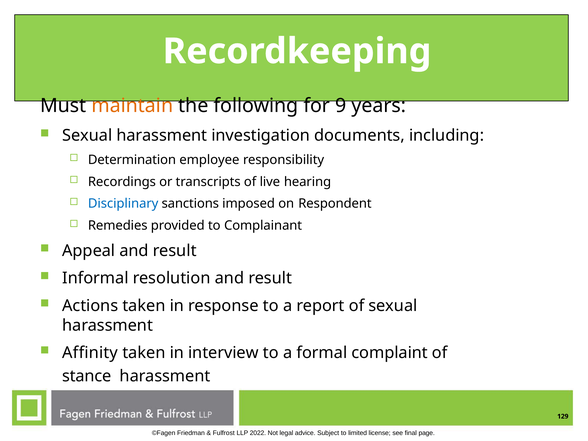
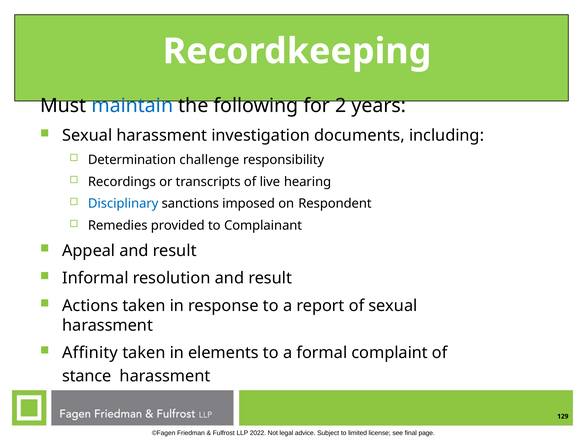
maintain colour: orange -> blue
9: 9 -> 2
employee: employee -> challenge
interview: interview -> elements
